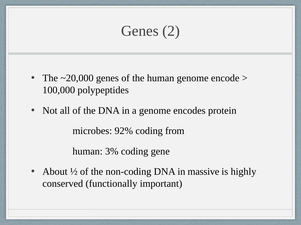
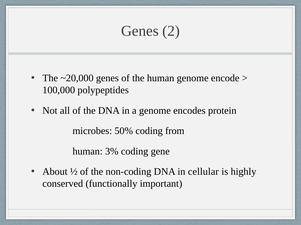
92%: 92% -> 50%
massive: massive -> cellular
